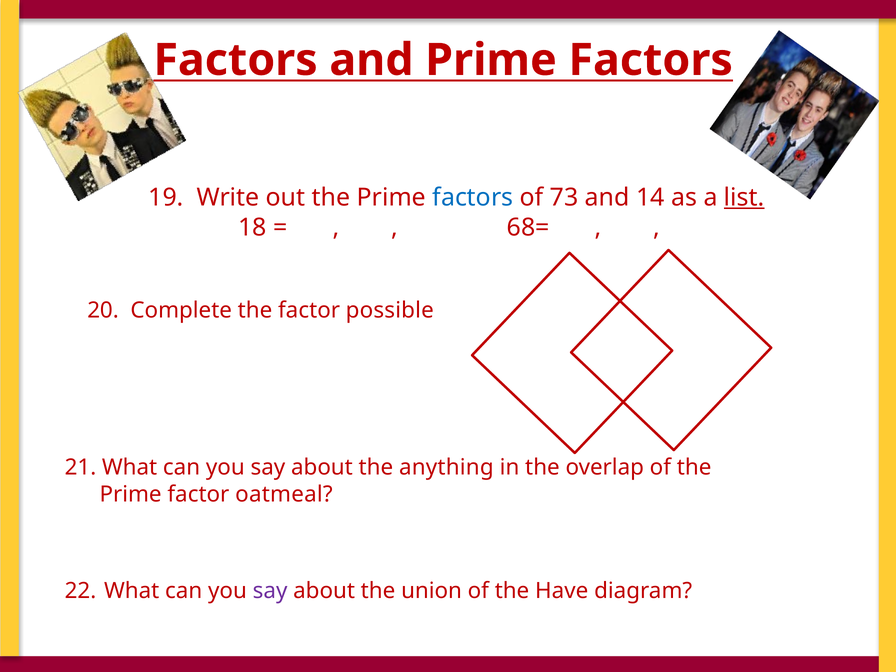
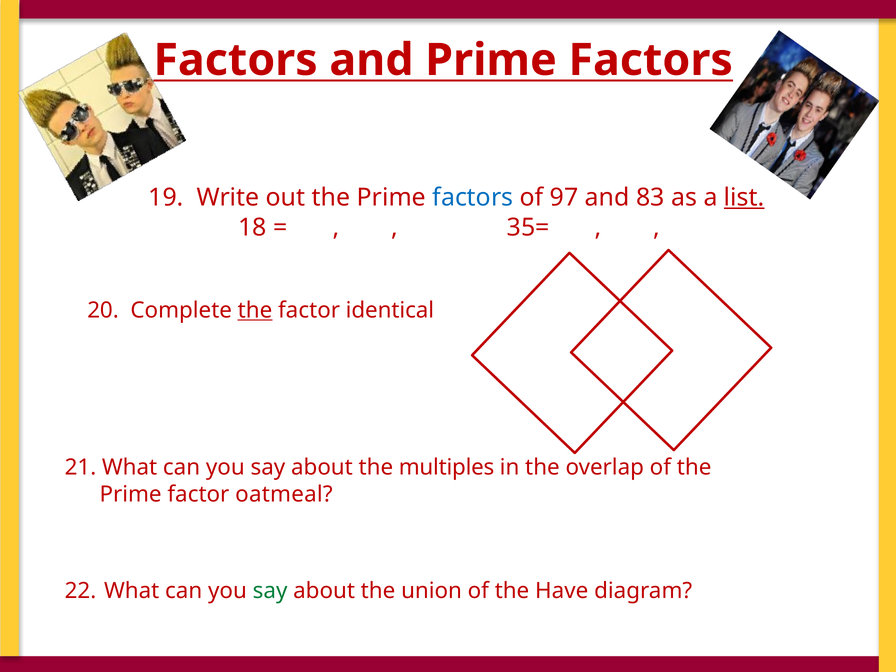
73: 73 -> 97
14: 14 -> 83
68=: 68= -> 35=
the at (255, 310) underline: none -> present
possible: possible -> identical
anything: anything -> multiples
say at (270, 591) colour: purple -> green
